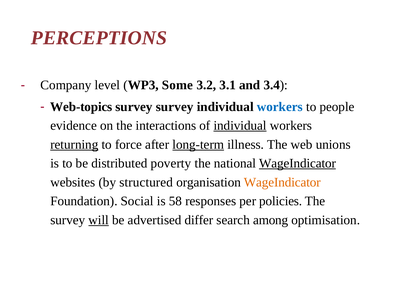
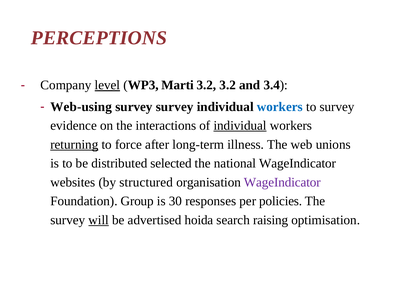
level underline: none -> present
Some: Some -> Marti
3.2 3.1: 3.1 -> 3.2
Web-topics: Web-topics -> Web-using
to people: people -> survey
long-term underline: present -> none
poverty: poverty -> selected
WageIndicator at (298, 163) underline: present -> none
WageIndicator at (282, 182) colour: orange -> purple
Social: Social -> Group
58: 58 -> 30
differ: differ -> hoida
among: among -> raising
